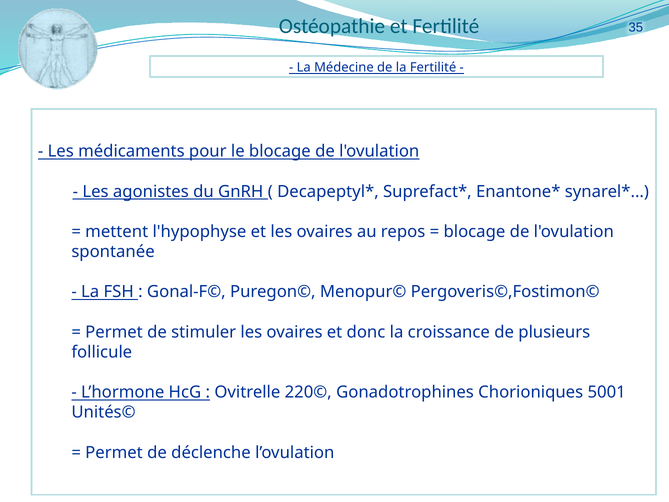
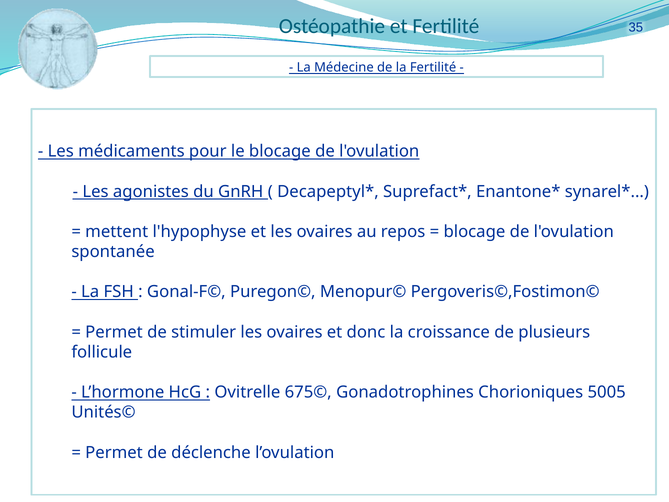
220©: 220© -> 675©
5001: 5001 -> 5005
